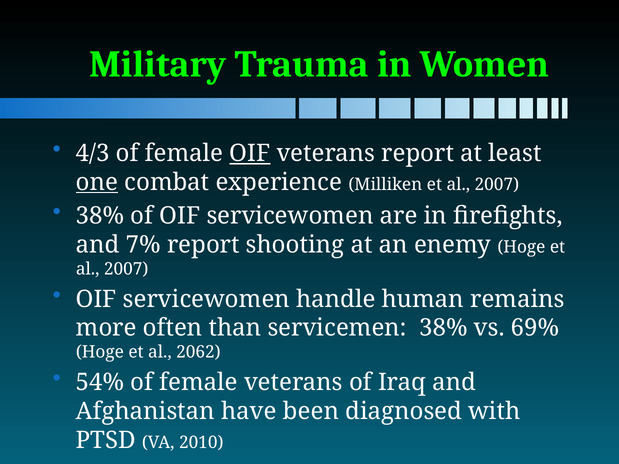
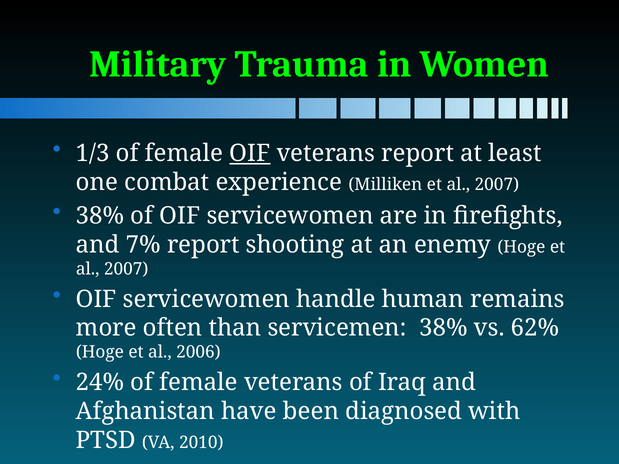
4/3: 4/3 -> 1/3
one underline: present -> none
69%: 69% -> 62%
2062: 2062 -> 2006
54%: 54% -> 24%
